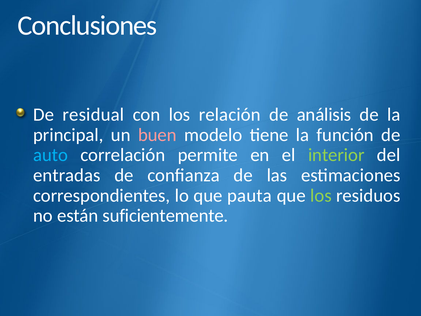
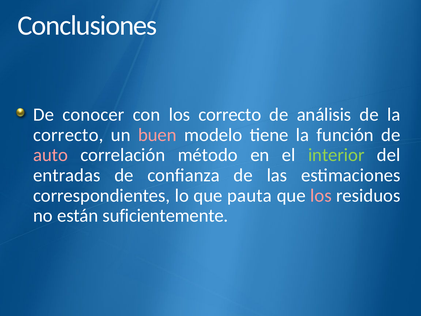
residual: residual -> conocer
los relación: relación -> correcto
principal at (68, 135): principal -> correcto
auto colour: light blue -> pink
permite: permite -> método
los at (321, 195) colour: light green -> pink
